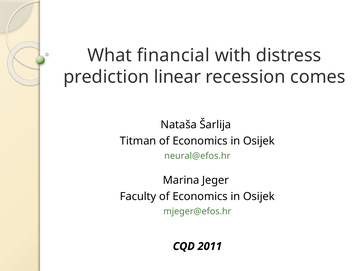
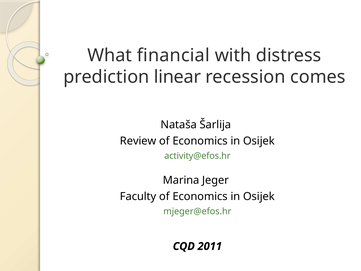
Titman: Titman -> Review
neural@efos.hr: neural@efos.hr -> activity@efos.hr
